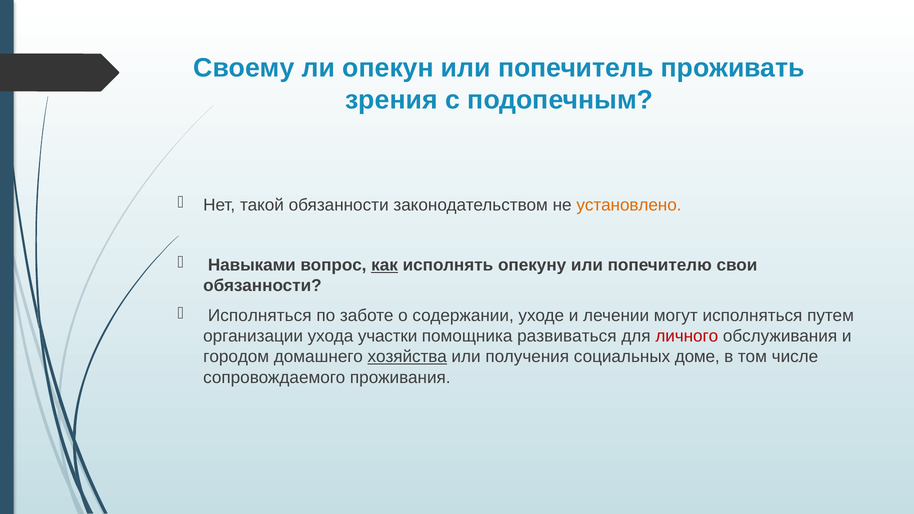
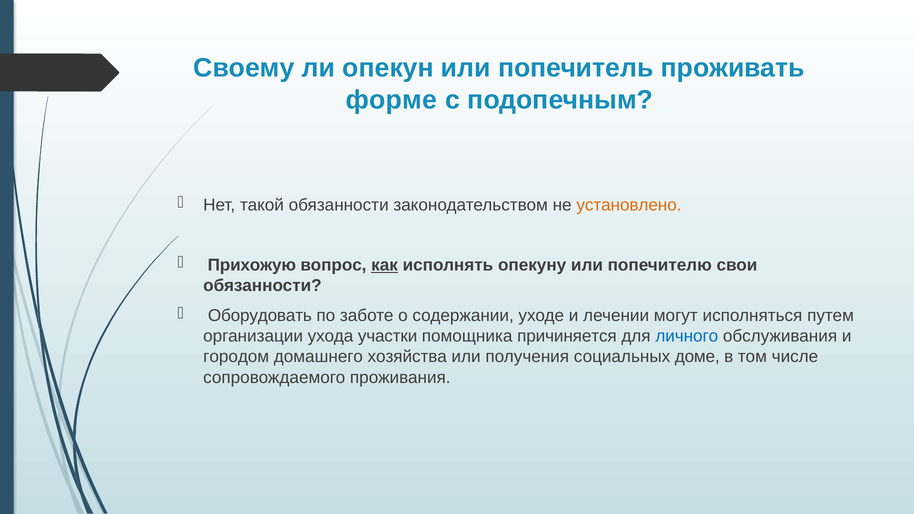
зрения: зрения -> форме
Навыками: Навыками -> Прихожую
Исполняться at (260, 316): Исполняться -> Оборудовать
развиваться: развиваться -> причиняется
личного colour: red -> blue
хозяйства underline: present -> none
